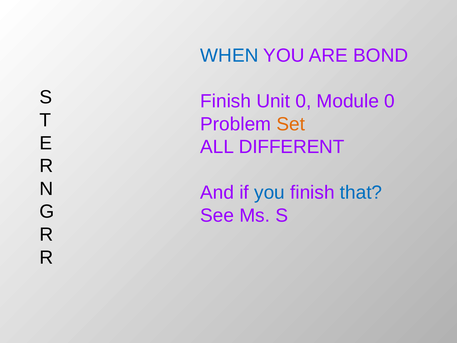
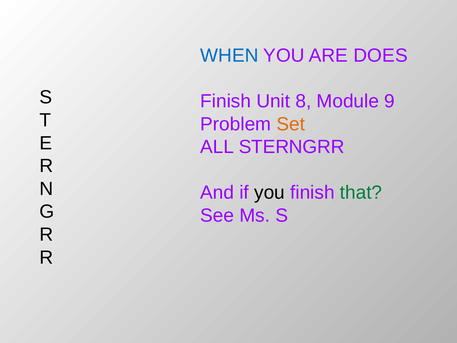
BOND: BOND -> DOES
Unit 0: 0 -> 8
Module 0: 0 -> 9
DIFFERENT: DIFFERENT -> STERNGRR
you at (270, 193) colour: blue -> black
that colour: blue -> green
